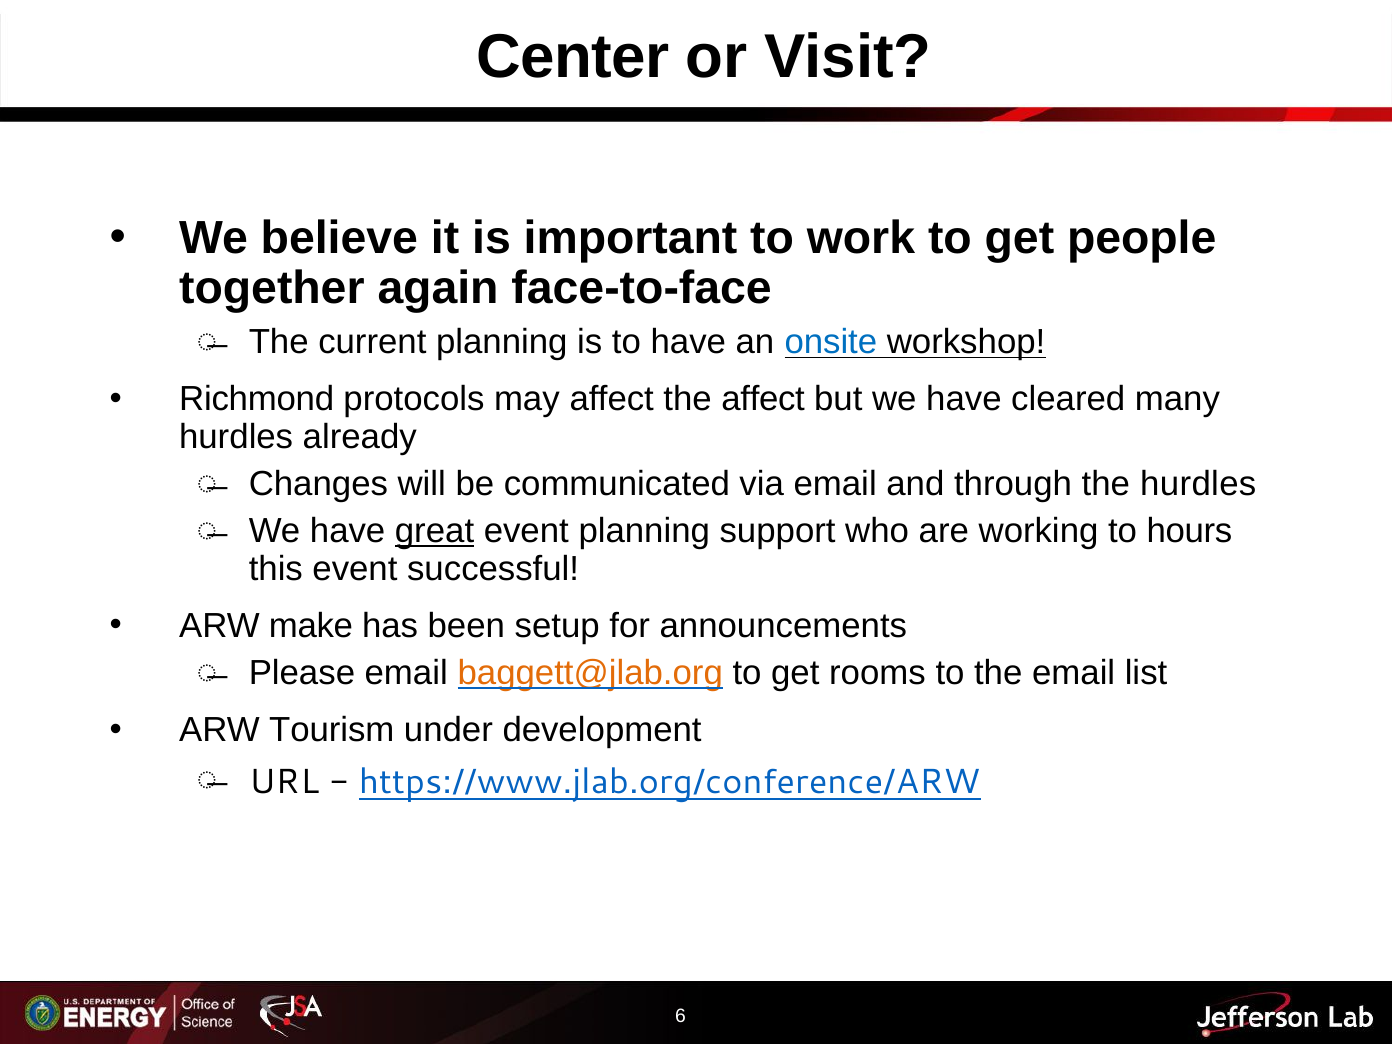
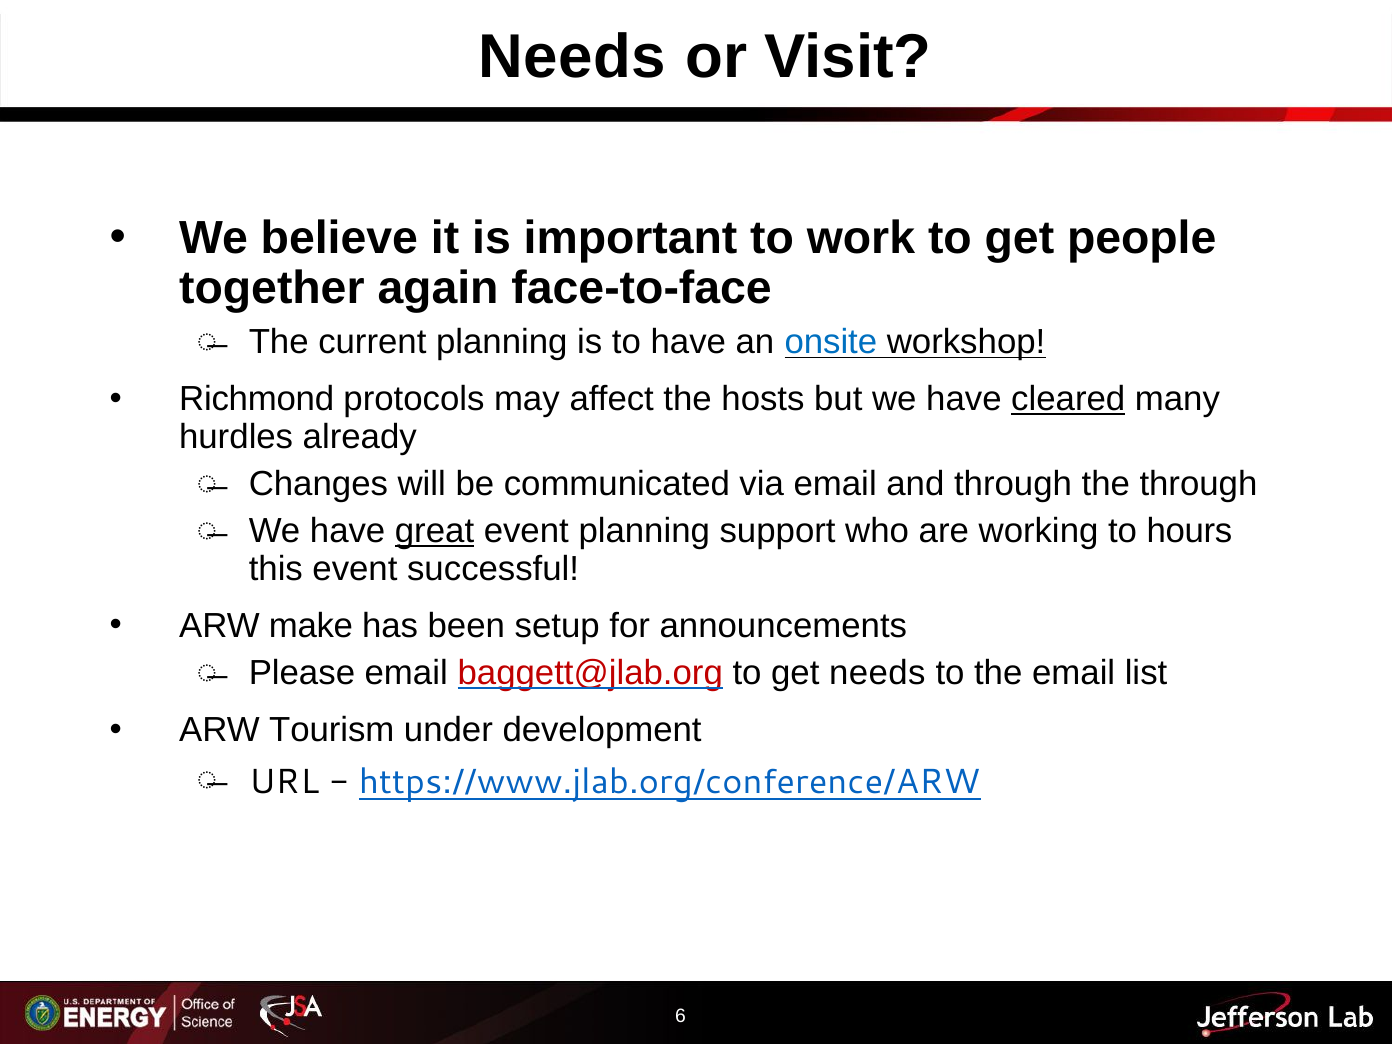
Center at (573, 57): Center -> Needs
the affect: affect -> hosts
cleared underline: none -> present
the hurdles: hurdles -> through
baggett@jlab.org colour: orange -> red
get rooms: rooms -> needs
